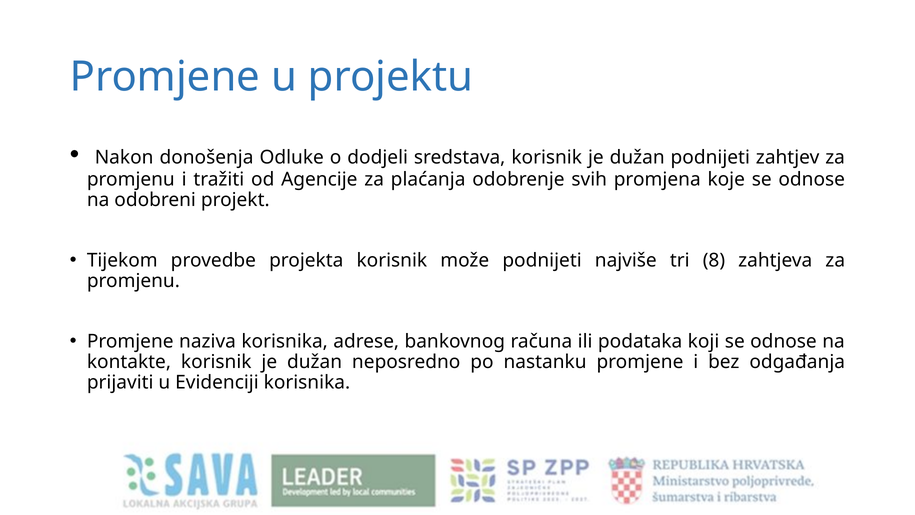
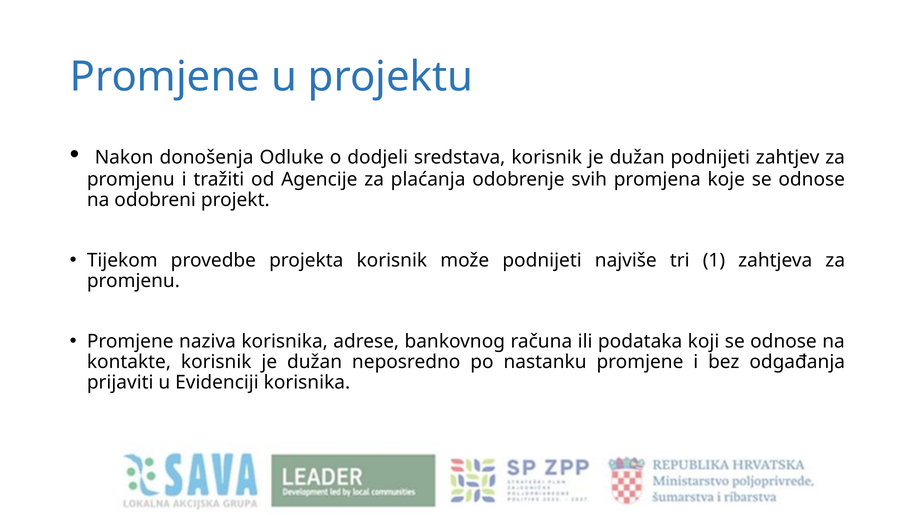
8: 8 -> 1
